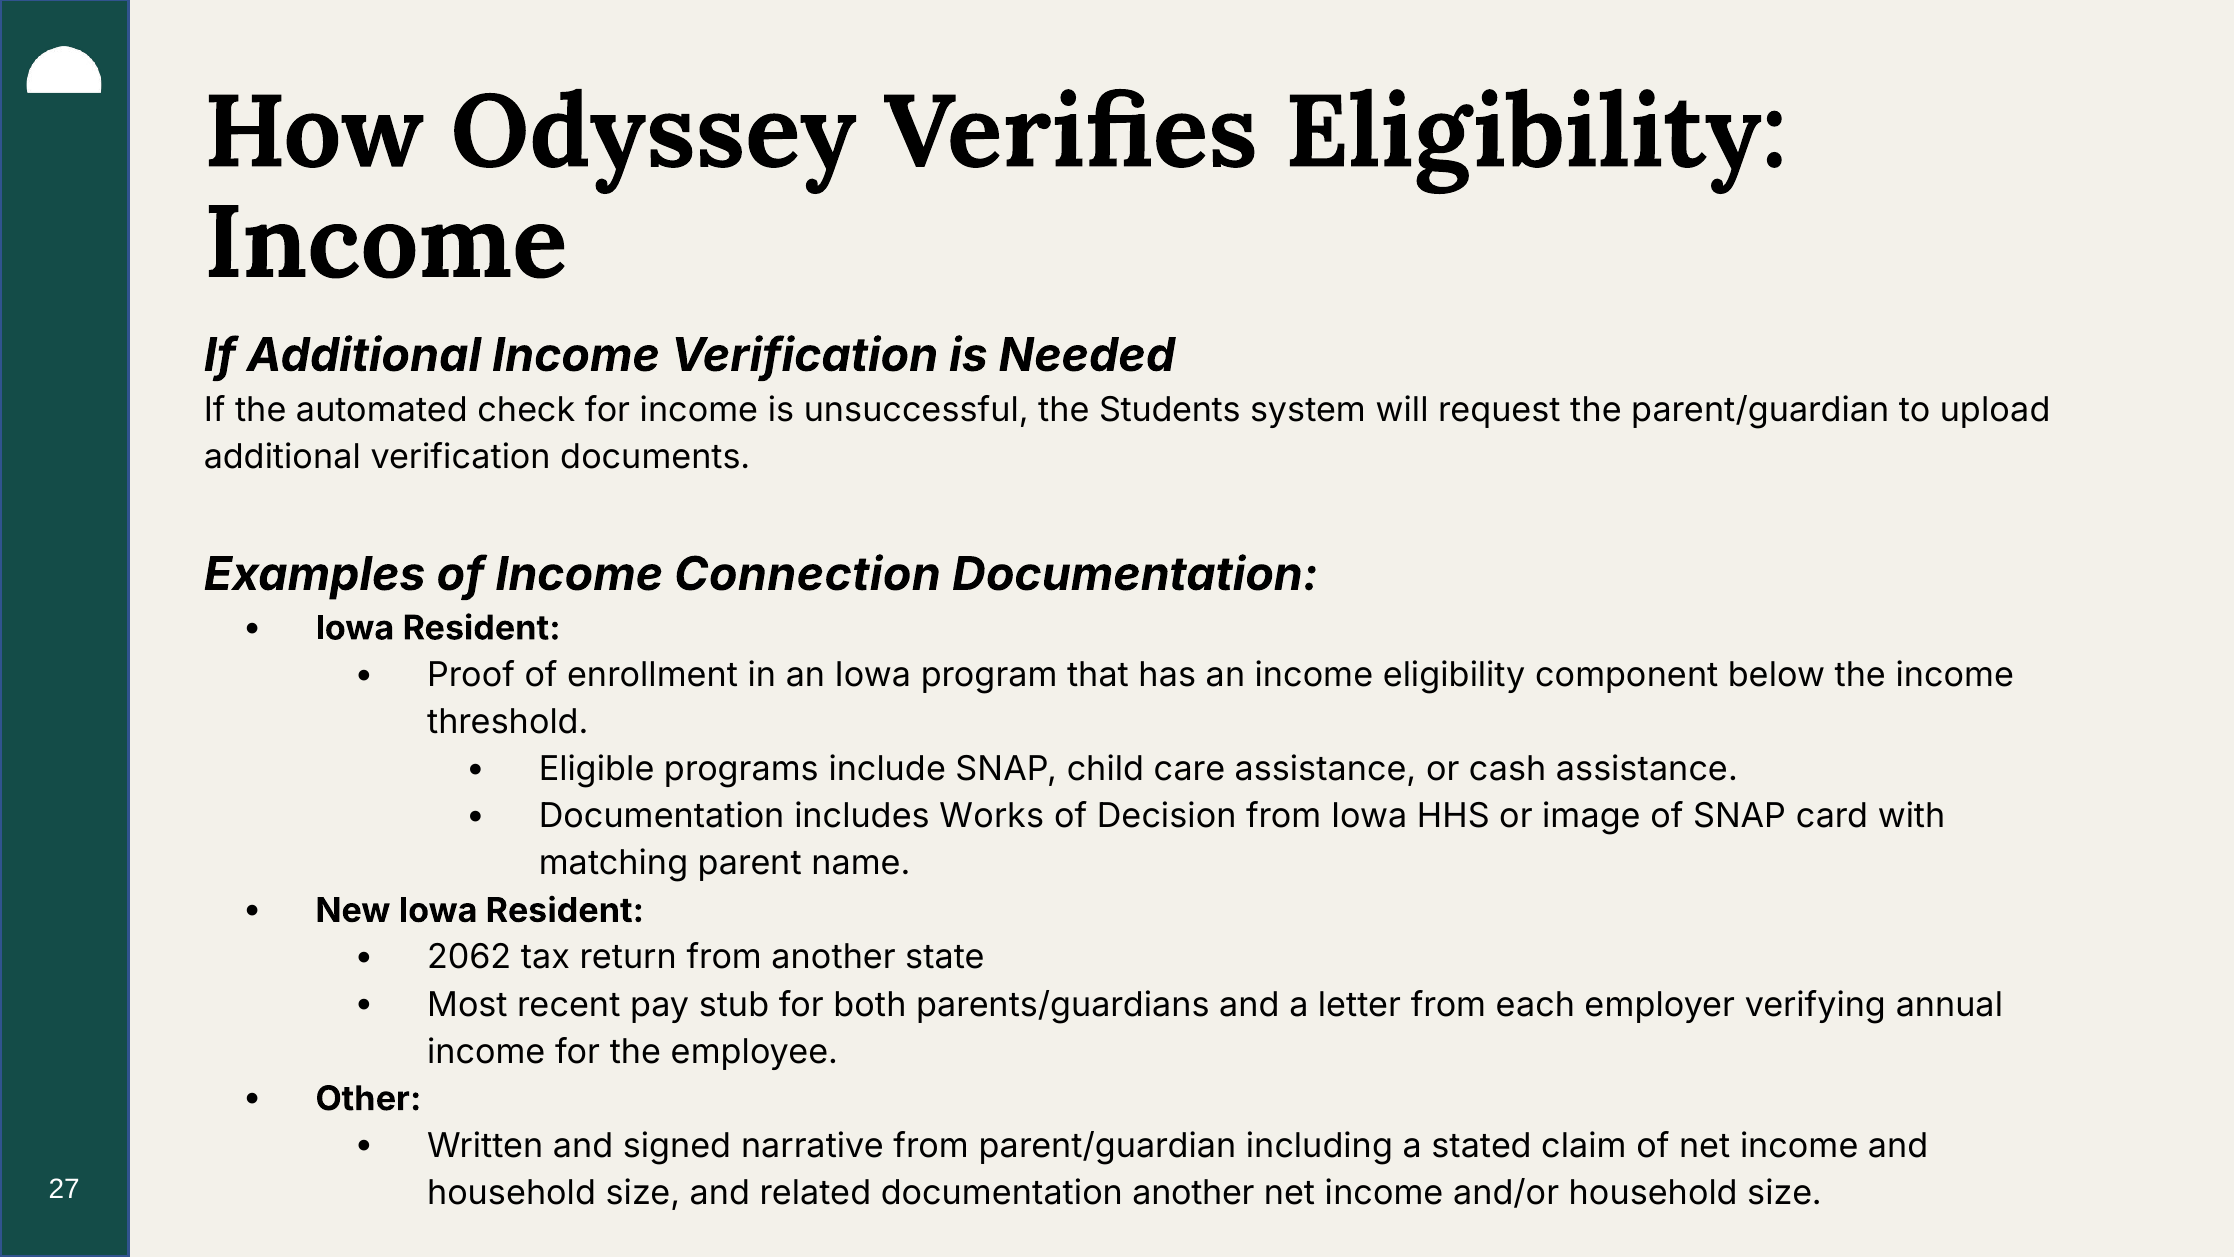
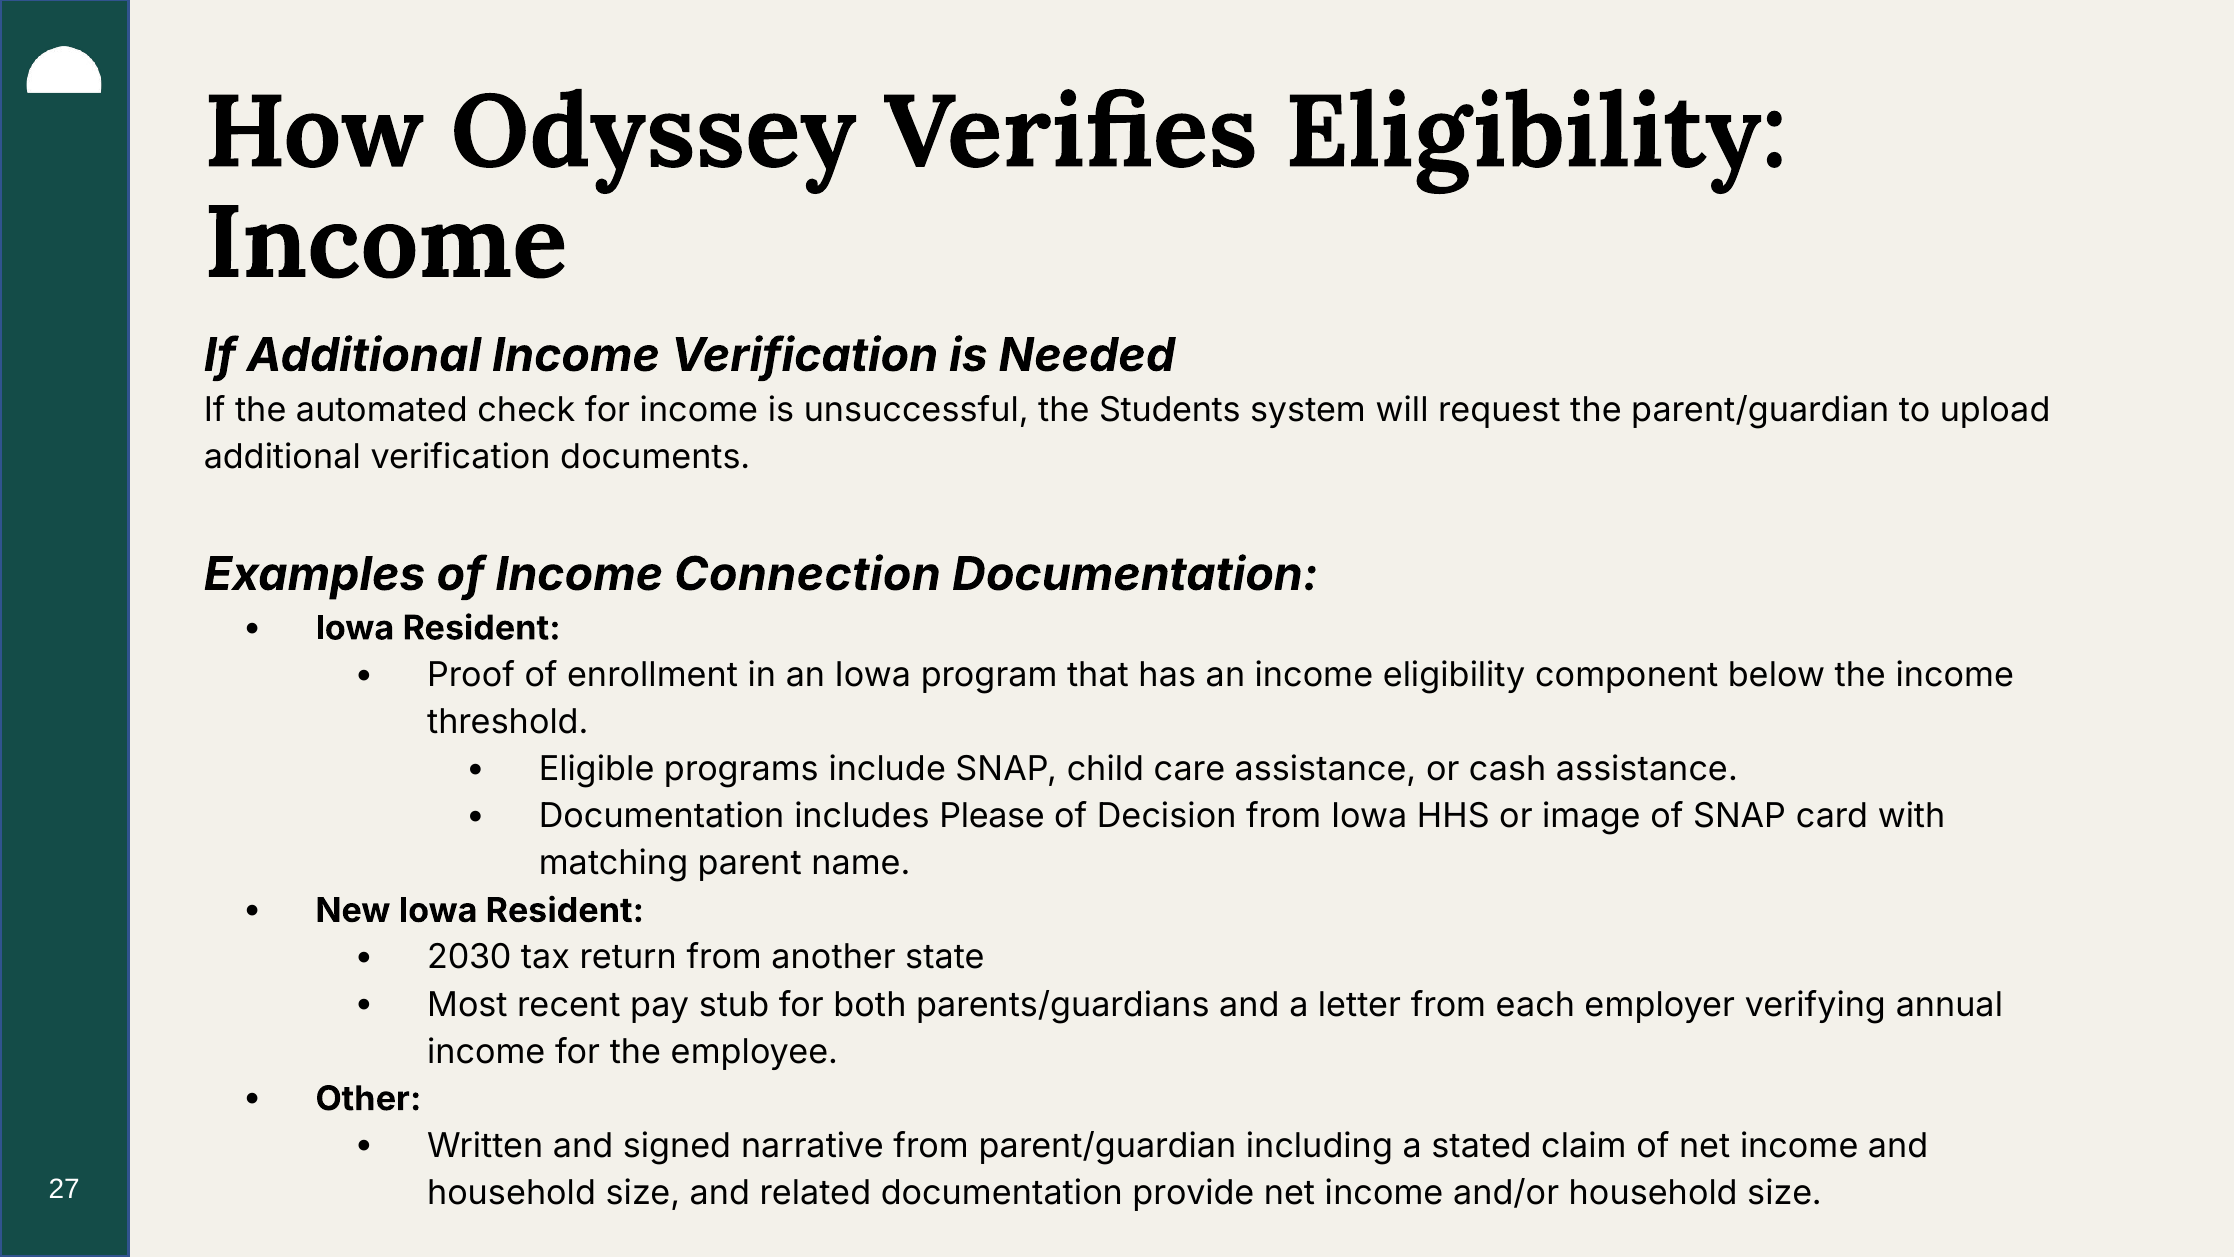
Works: Works -> Please
2062: 2062 -> 2030
documentation another: another -> provide
